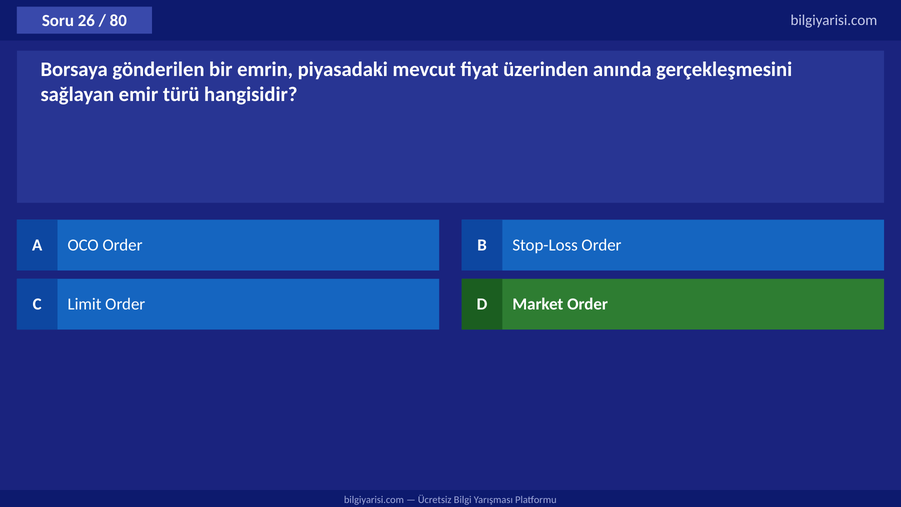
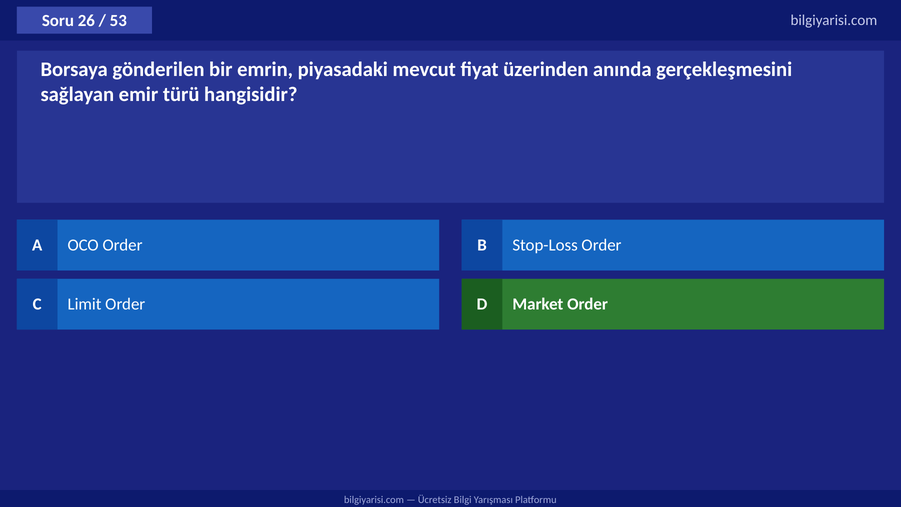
80: 80 -> 53
